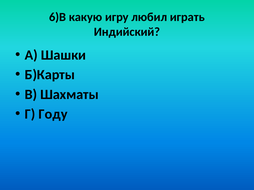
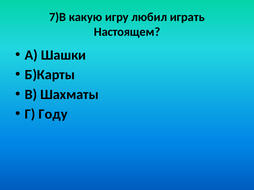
6)В: 6)В -> 7)В
Индийский: Индийский -> Настоящем
